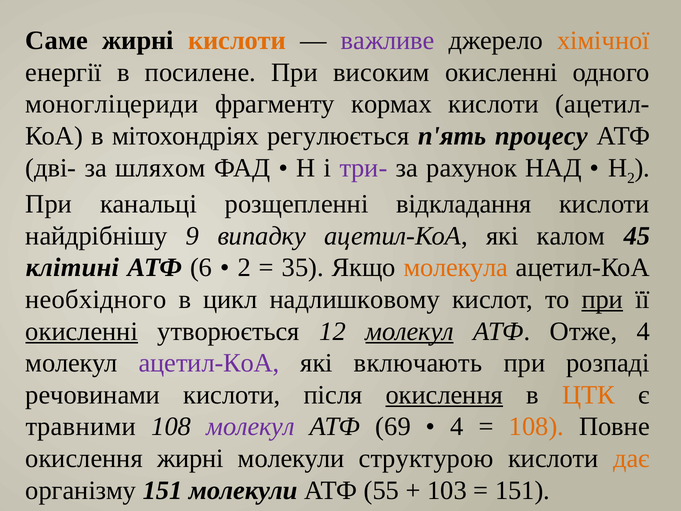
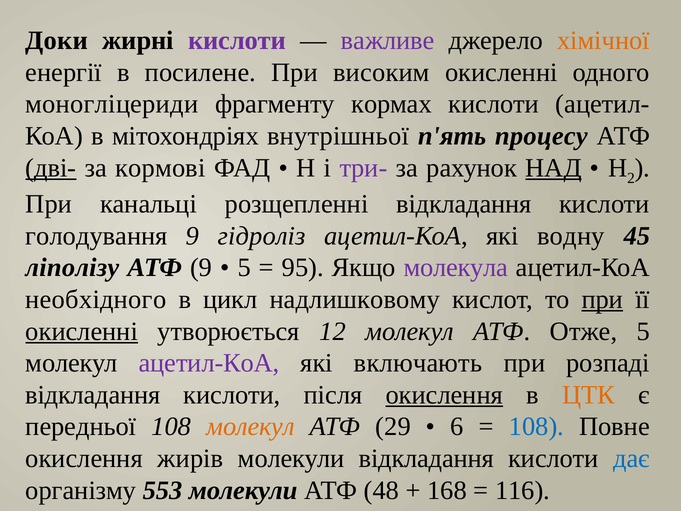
Саме: Саме -> Доки
кислоти at (237, 41) colour: orange -> purple
регулюється: регулюється -> внутрішньої
дві- underline: none -> present
шляхом: шляхом -> кормові
НАД underline: none -> present
найдрібнішу: найдрібнішу -> голодування
випадку: випадку -> гідроліз
калом: калом -> водну
клітині: клітині -> ліполізу
АТФ 6: 6 -> 9
2 at (244, 268): 2 -> 5
35: 35 -> 95
молекула colour: orange -> purple
молекул at (410, 331) underline: present -> none
Отже 4: 4 -> 5
речовинами at (93, 395): речовинами -> відкладання
травними: травними -> передньої
молекул at (250, 427) colour: purple -> orange
69: 69 -> 29
4 at (457, 427): 4 -> 6
108 at (536, 427) colour: orange -> blue
окислення жирні: жирні -> жирів
молекули структурою: структурою -> відкладання
дає colour: orange -> blue
організму 151: 151 -> 553
55: 55 -> 48
103: 103 -> 168
151 at (523, 490): 151 -> 116
